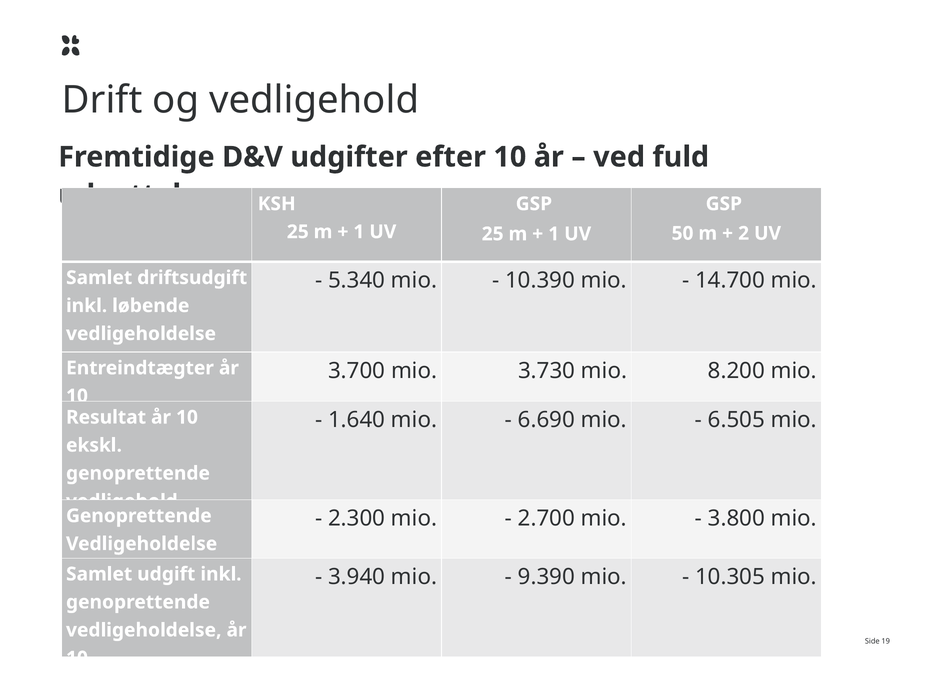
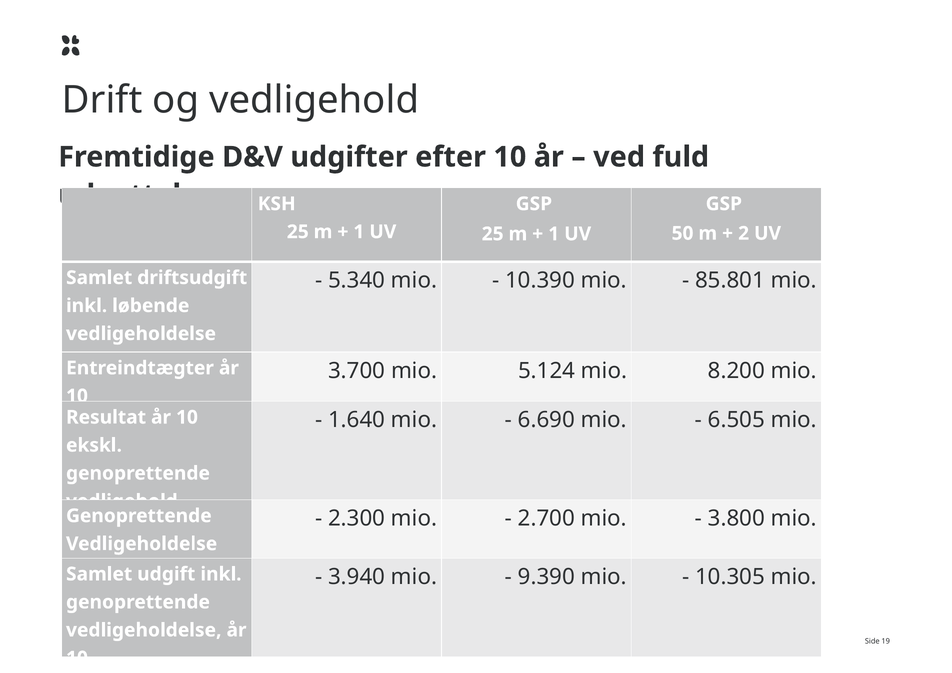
14.700: 14.700 -> 85.801
3.730: 3.730 -> 5.124
